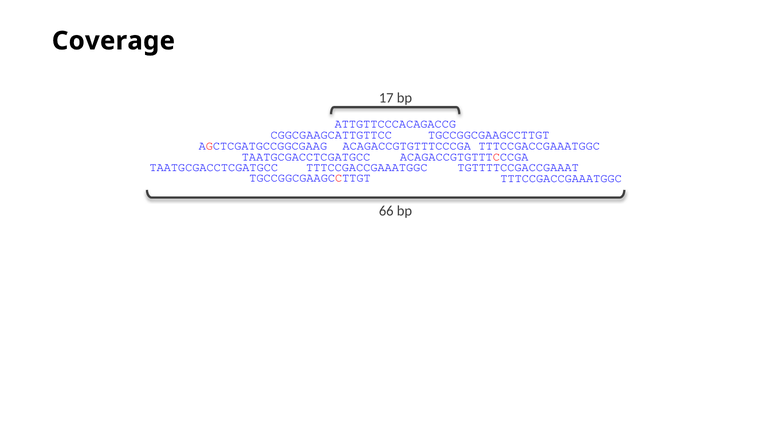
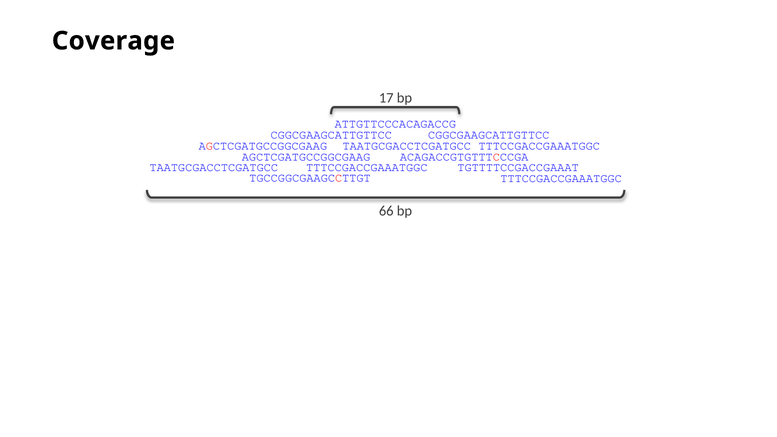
CGGCGAAGCATTGTTCC TGCCGGCGAAGCCTTGT: TGCCGGCGAAGCCTTGT -> CGGCGAAGCATTGTTCC
ACAGACCGTGTTTCCCGA at (407, 146): ACAGACCGTGTTTCCCGA -> TAATGCGACCTCGATGCC
TAATGCGACCTCGATGCC at (306, 157): TAATGCGACCTCGATGCC -> AGCTCGATGCCGGCGAAG
